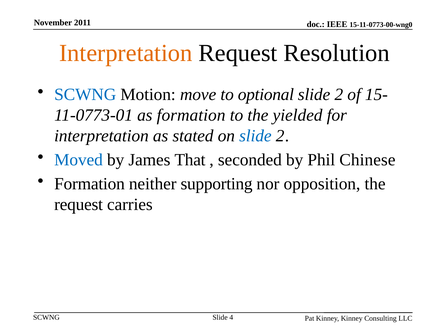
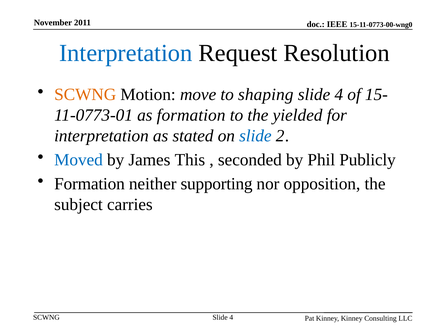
Interpretation at (126, 53) colour: orange -> blue
SCWNG at (85, 95) colour: blue -> orange
optional: optional -> shaping
2 at (339, 95): 2 -> 4
That: That -> This
Chinese: Chinese -> Publicly
request at (79, 205): request -> subject
